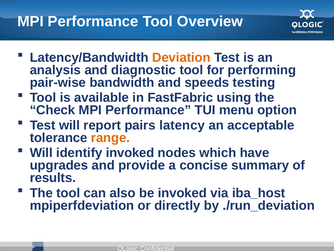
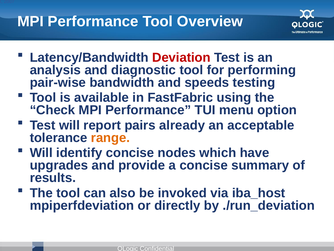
Deviation colour: orange -> red
latency: latency -> already
identify invoked: invoked -> concise
